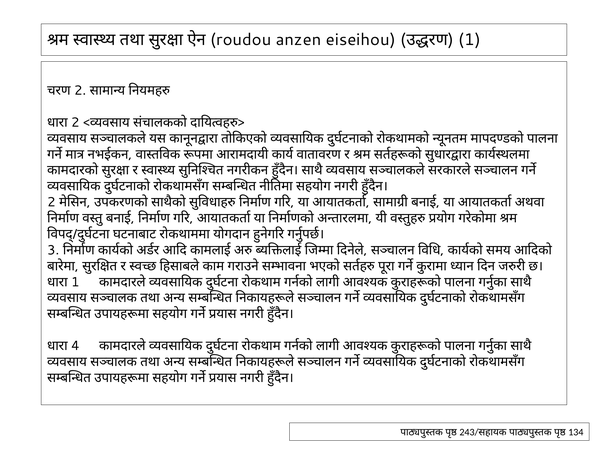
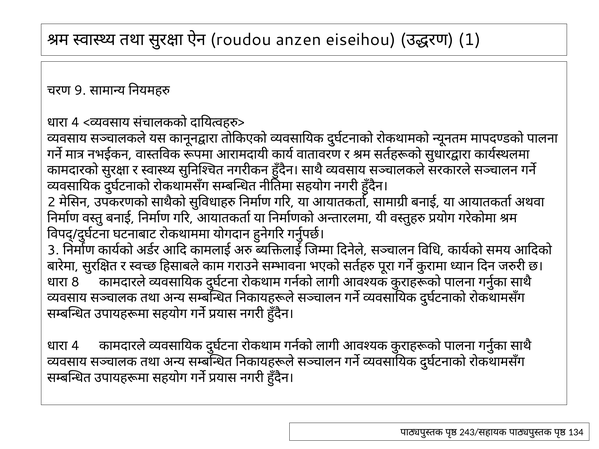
2 at (80, 91): 2 -> 9
2 at (75, 122): 2 -> 4
1 at (75, 282): 1 -> 8
